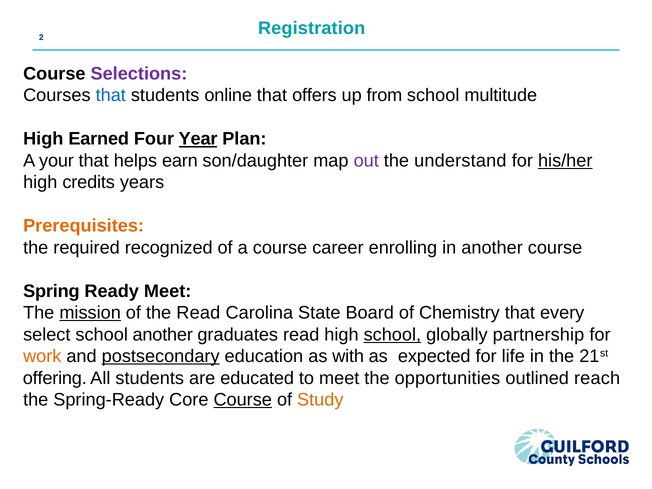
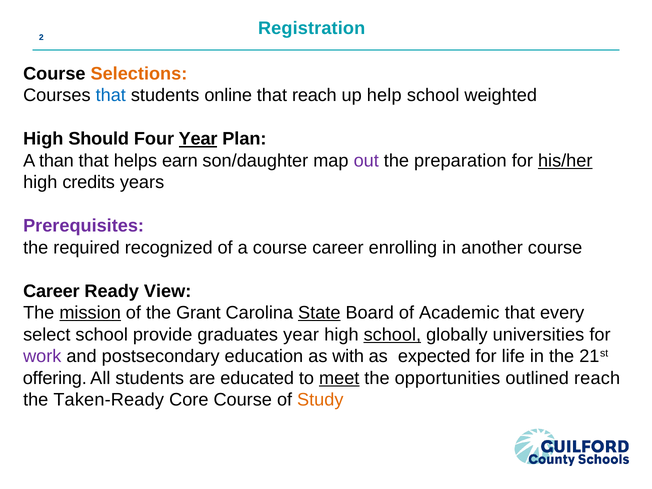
Selections colour: purple -> orange
that offers: offers -> reach
from: from -> help
multitude: multitude -> weighted
Earned: Earned -> Should
your: your -> than
understand: understand -> preparation
Prerequisites colour: orange -> purple
Spring at (51, 291): Spring -> Career
Ready Meet: Meet -> View
the Read: Read -> Grant
State underline: none -> present
Chemistry: Chemistry -> Academic
school another: another -> provide
graduates read: read -> year
partnership: partnership -> universities
work colour: orange -> purple
postsecondary underline: present -> none
meet at (339, 378) underline: none -> present
Spring-Ready: Spring-Ready -> Taken-Ready
Course at (243, 400) underline: present -> none
